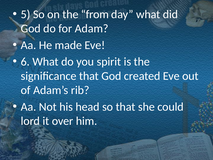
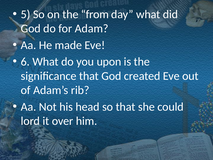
spirit: spirit -> upon
